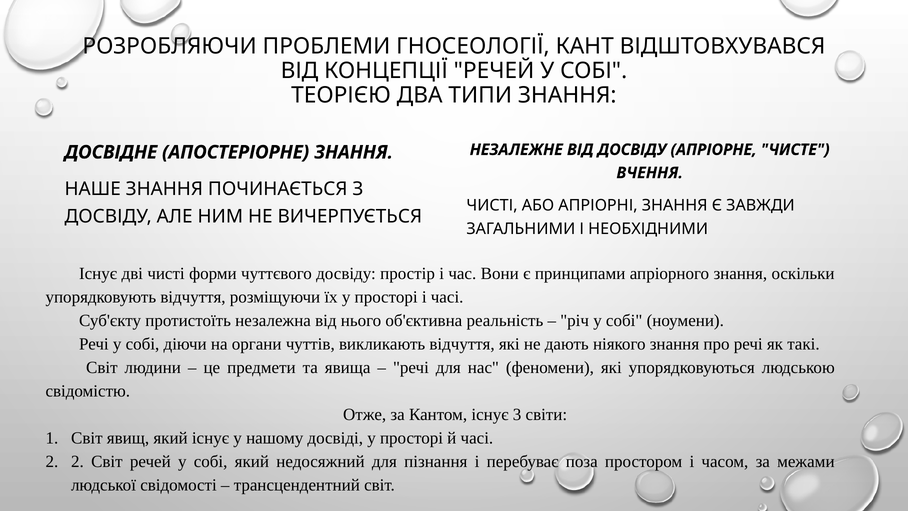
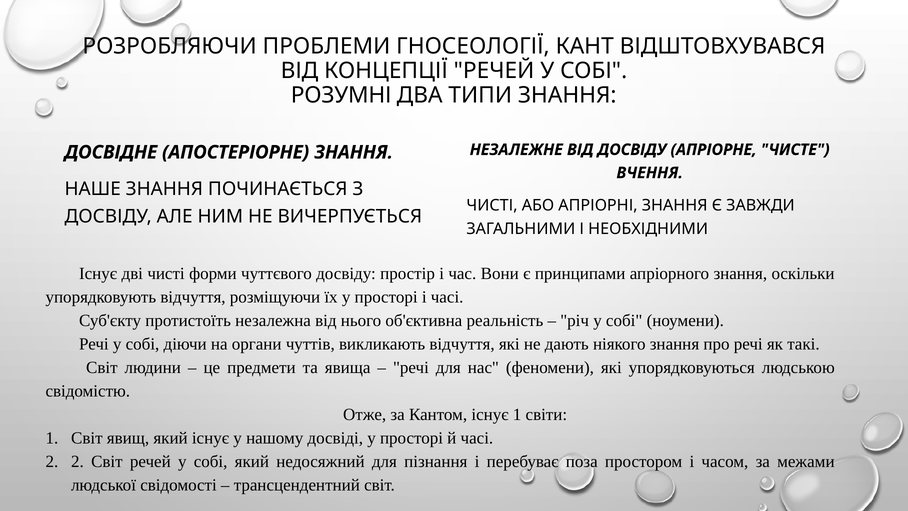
ТЕОРІЄЮ: ТЕОРІЄЮ -> РОЗУМНІ
існує 3: 3 -> 1
